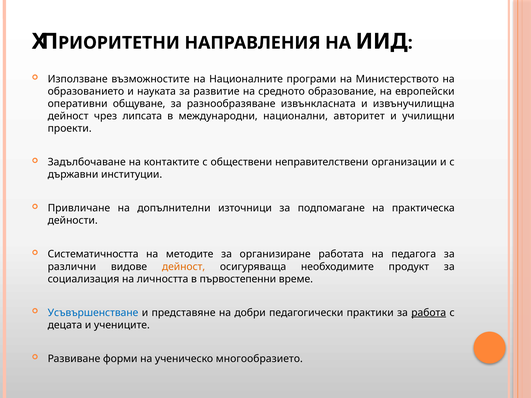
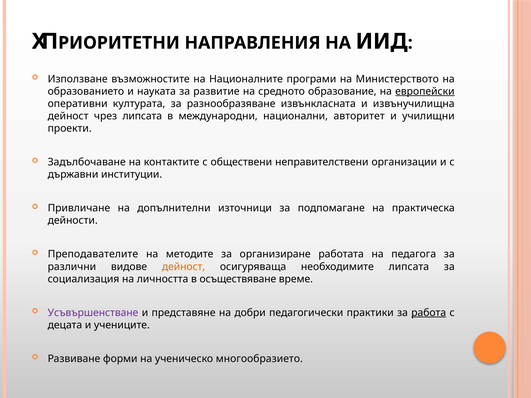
европейски underline: none -> present
общуване: общуване -> културата
Систематичността: Систематичността -> Преподавателите
необходимите продукт: продукт -> липсата
първостепенни: първостепенни -> осъществяване
Усъвършенстване colour: blue -> purple
